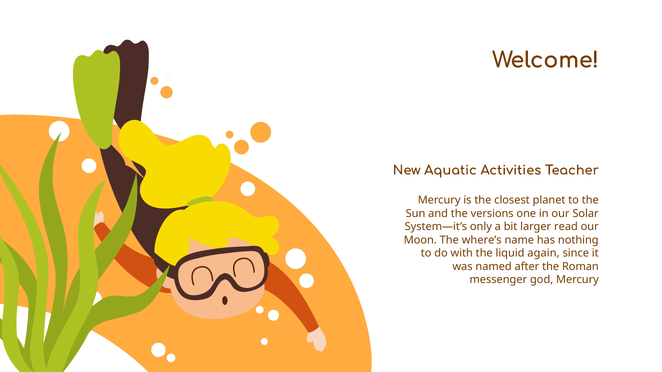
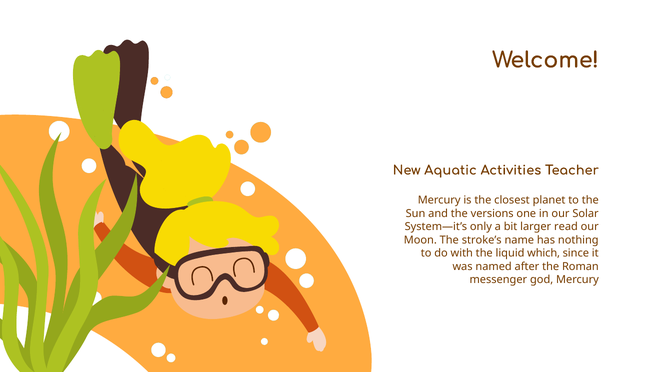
where’s: where’s -> stroke’s
again: again -> which
